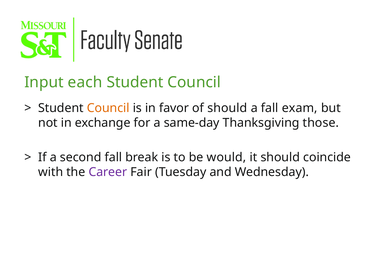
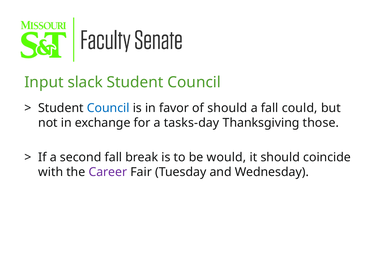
each: each -> slack
Council at (108, 108) colour: orange -> blue
exam: exam -> could
same-day: same-day -> tasks-day
